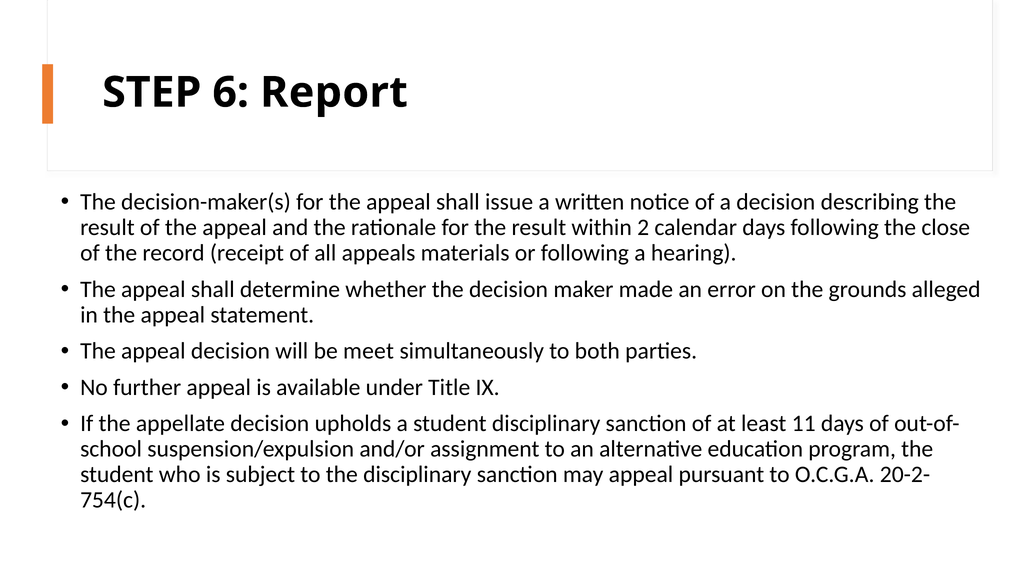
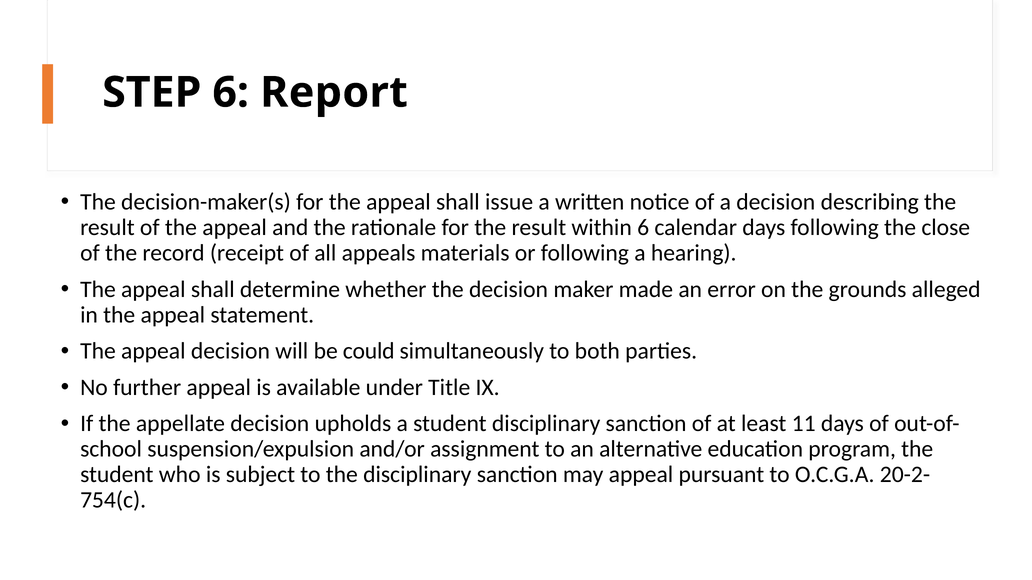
within 2: 2 -> 6
meet: meet -> could
